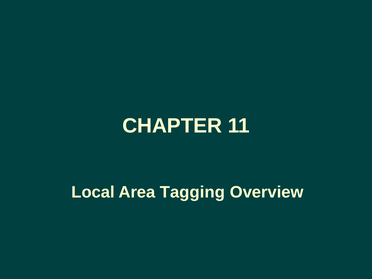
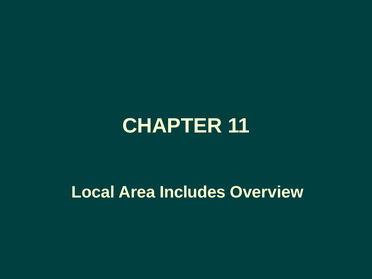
Tagging: Tagging -> Includes
